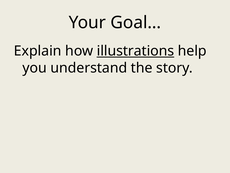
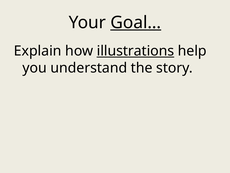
Goal… underline: none -> present
